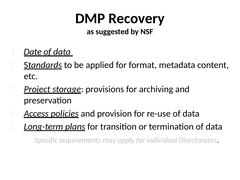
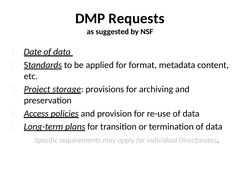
Recovery: Recovery -> Requests
